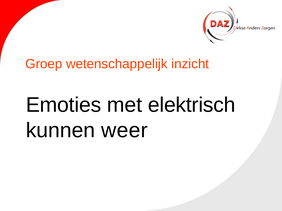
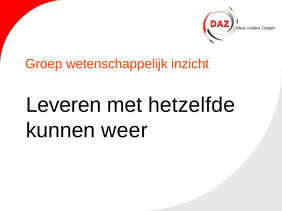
Emoties: Emoties -> Leveren
elektrisch: elektrisch -> hetzelfde
